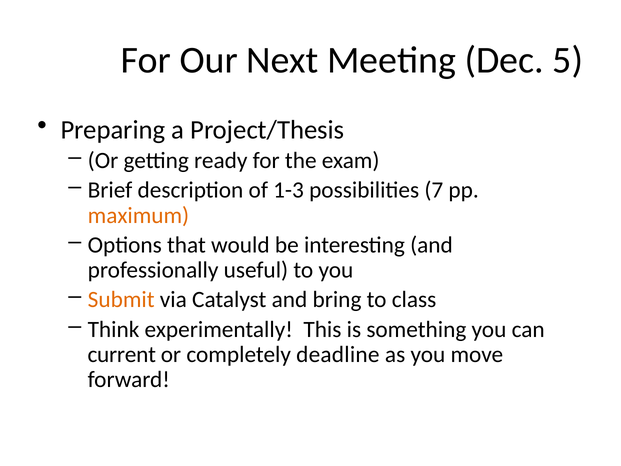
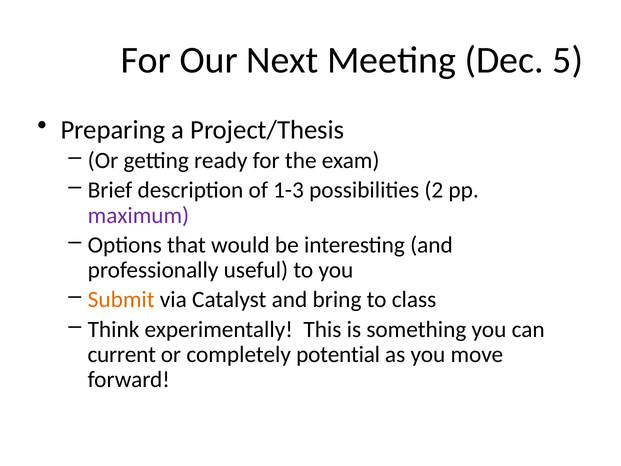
7: 7 -> 2
maximum colour: orange -> purple
deadline: deadline -> potential
